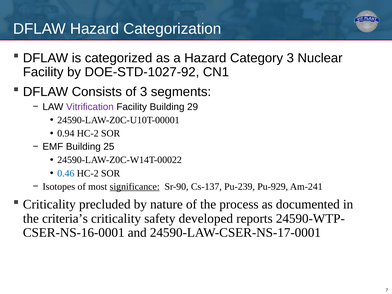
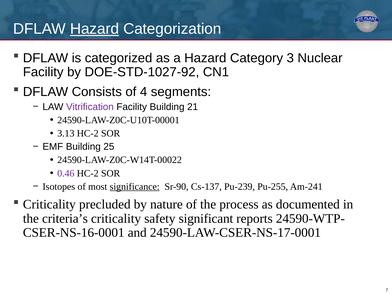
Hazard at (95, 29) underline: none -> present
of 3: 3 -> 4
29: 29 -> 21
0.94: 0.94 -> 3.13
0.46 colour: blue -> purple
Pu-929: Pu-929 -> Pu-255
developed: developed -> significant
